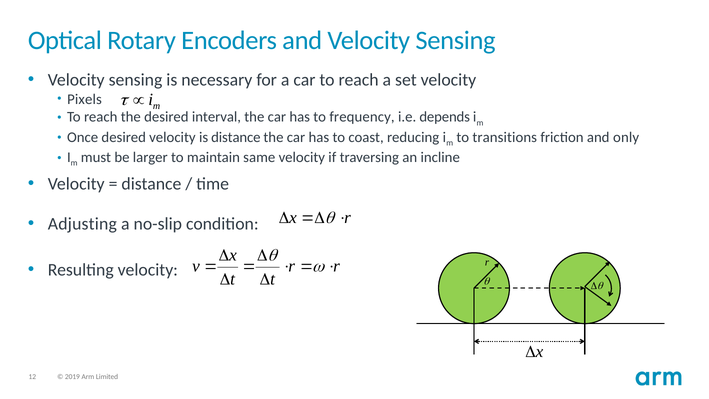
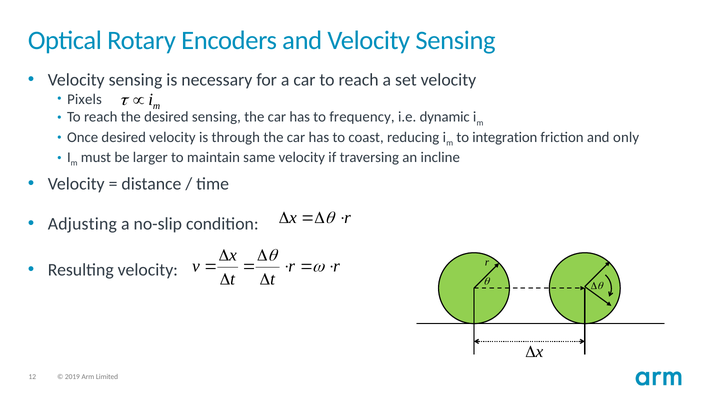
desired interval: interval -> sensing
depends: depends -> dynamic
is distance: distance -> through
transitions: transitions -> integration
